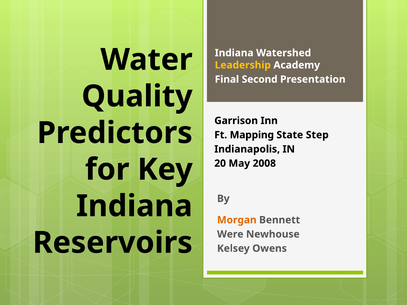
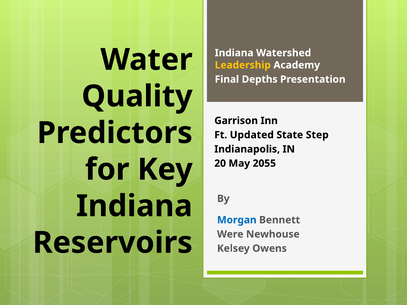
Second: Second -> Depths
Mapping: Mapping -> Updated
2008: 2008 -> 2055
Morgan colour: orange -> blue
